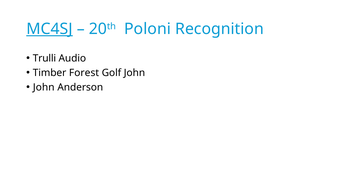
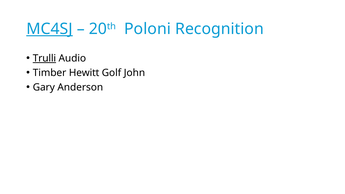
Trulli underline: none -> present
Forest: Forest -> Hewitt
John at (44, 87): John -> Gary
